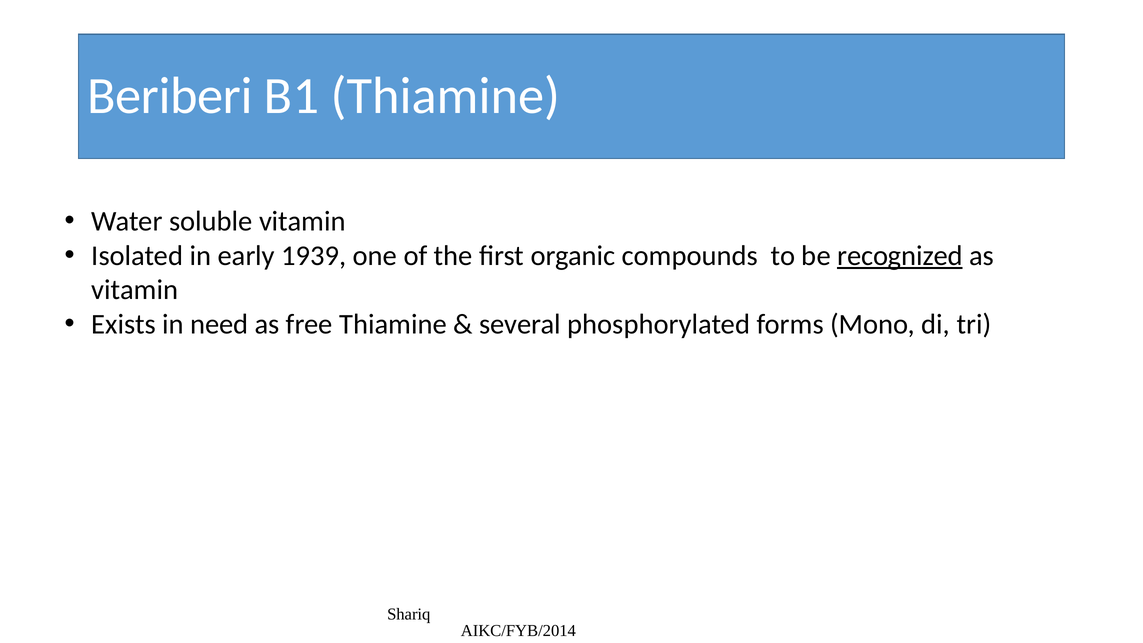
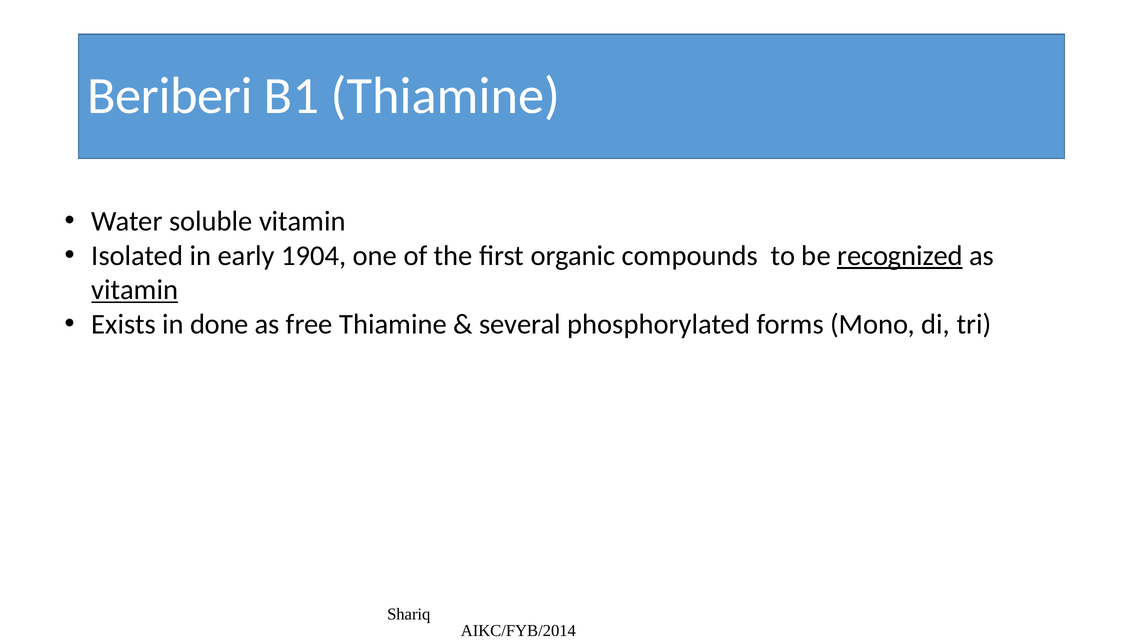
1939: 1939 -> 1904
vitamin at (135, 290) underline: none -> present
need: need -> done
